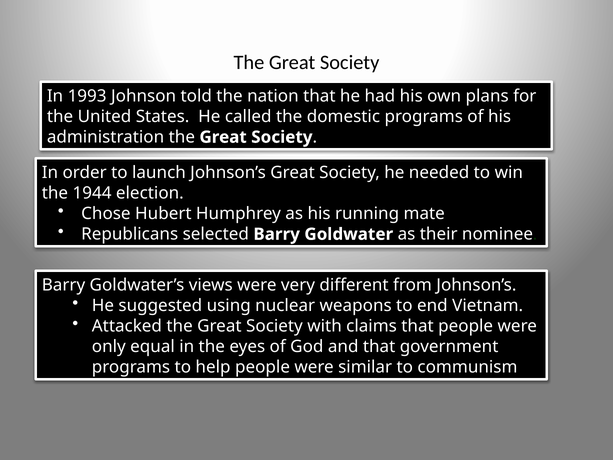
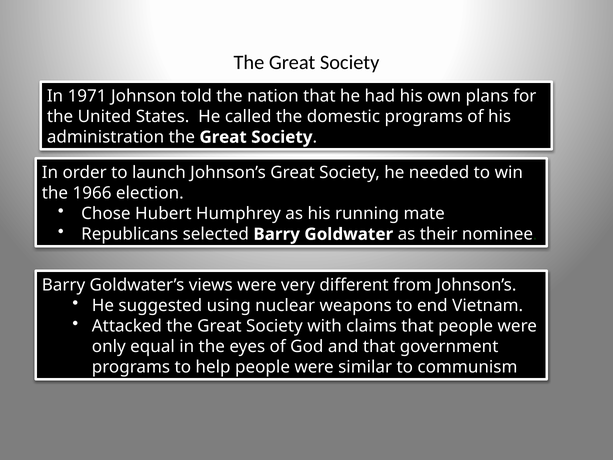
1993: 1993 -> 1971
1944: 1944 -> 1966
